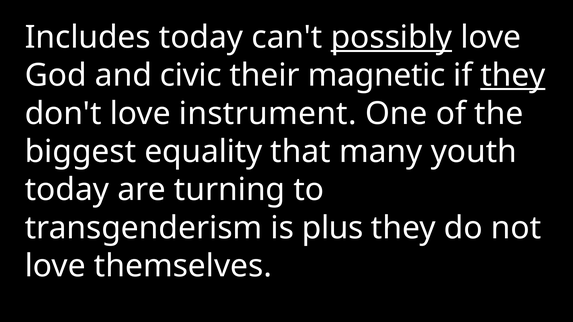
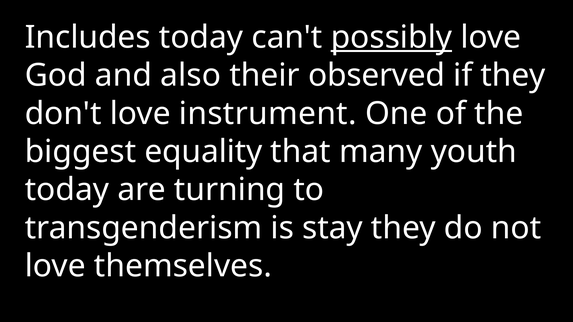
civic: civic -> also
magnetic: magnetic -> observed
they at (513, 75) underline: present -> none
plus: plus -> stay
